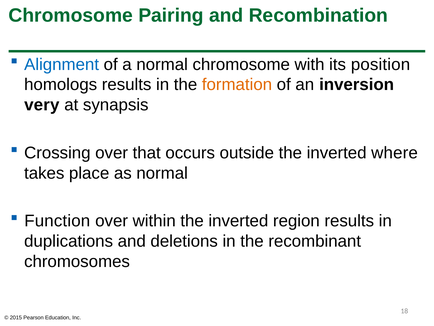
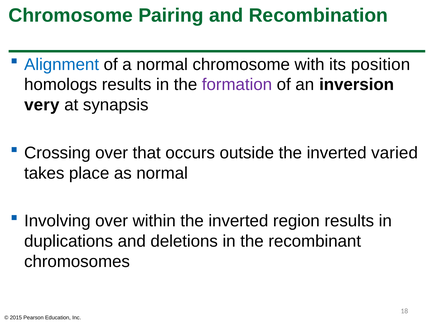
formation colour: orange -> purple
where: where -> varied
Function: Function -> Involving
